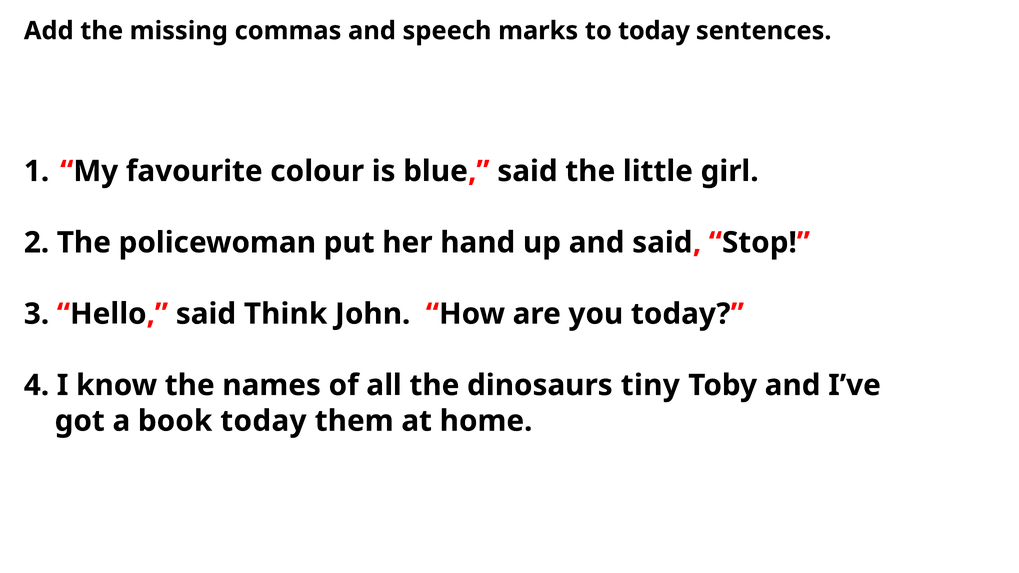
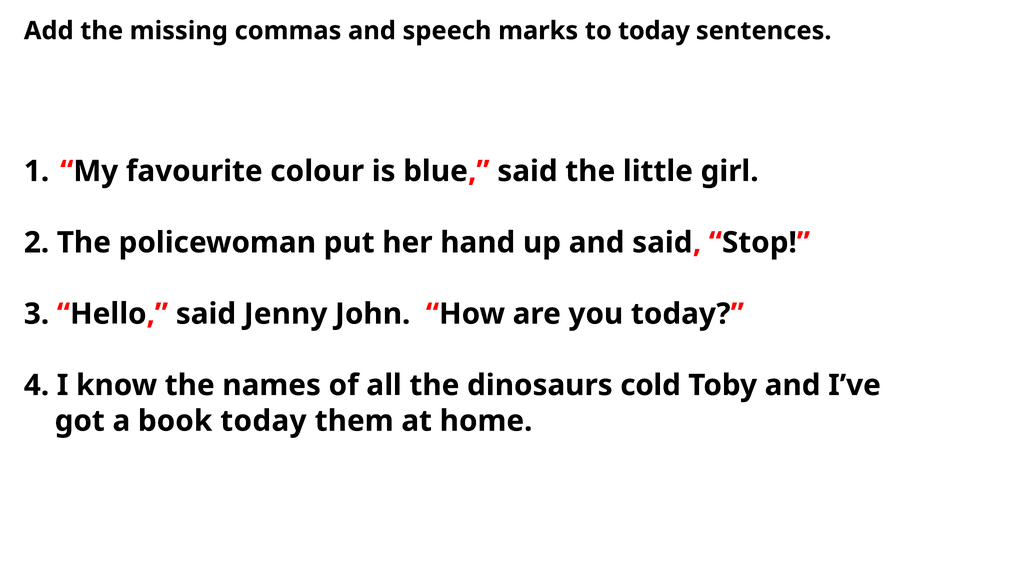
Think: Think -> Jenny
tiny: tiny -> cold
